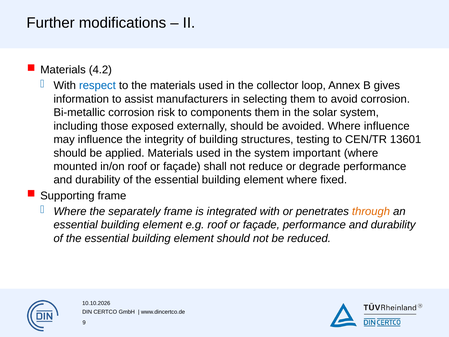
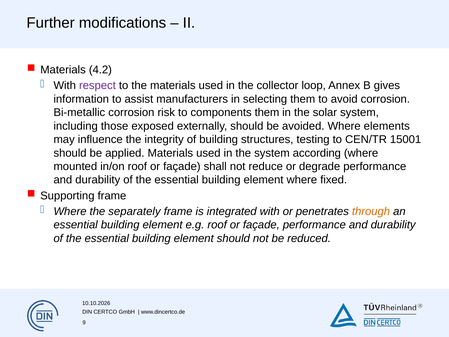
respect colour: blue -> purple
Where influence: influence -> elements
13601: 13601 -> 15001
important: important -> according
